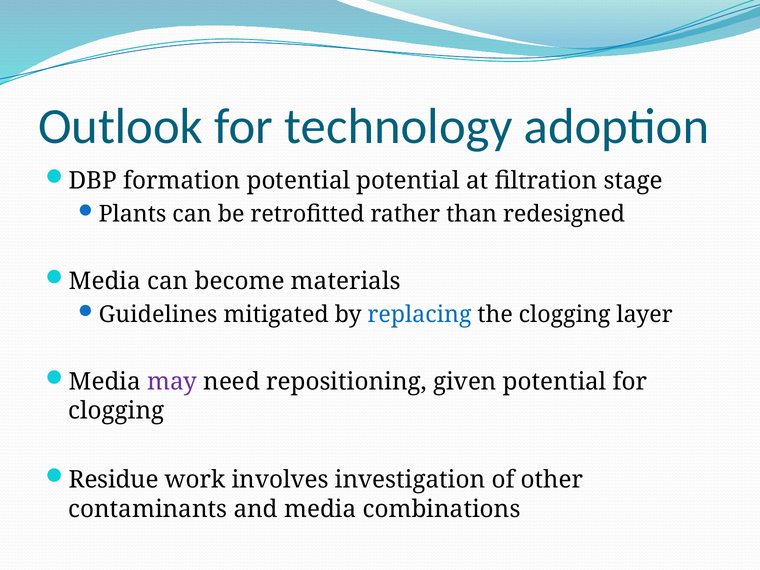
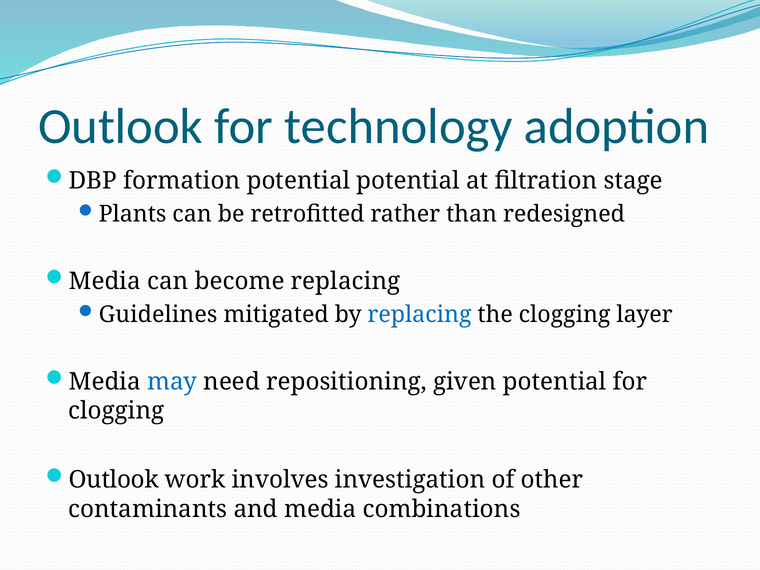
become materials: materials -> replacing
may colour: purple -> blue
Residue at (114, 480): Residue -> Outlook
